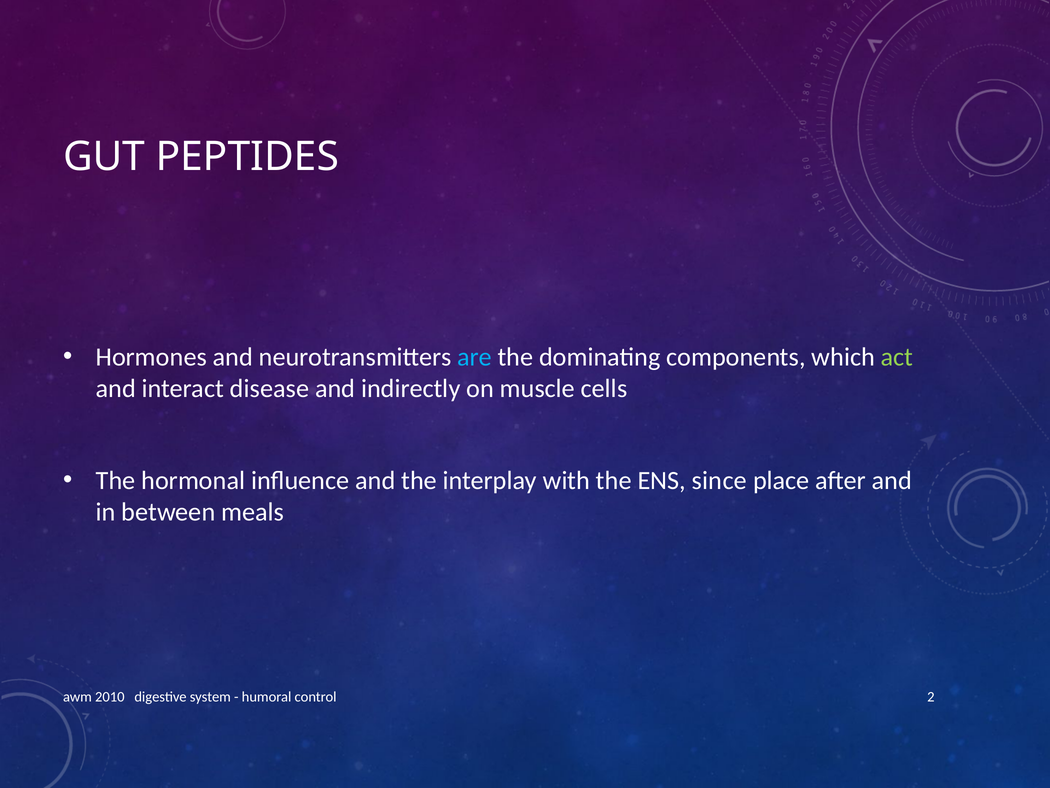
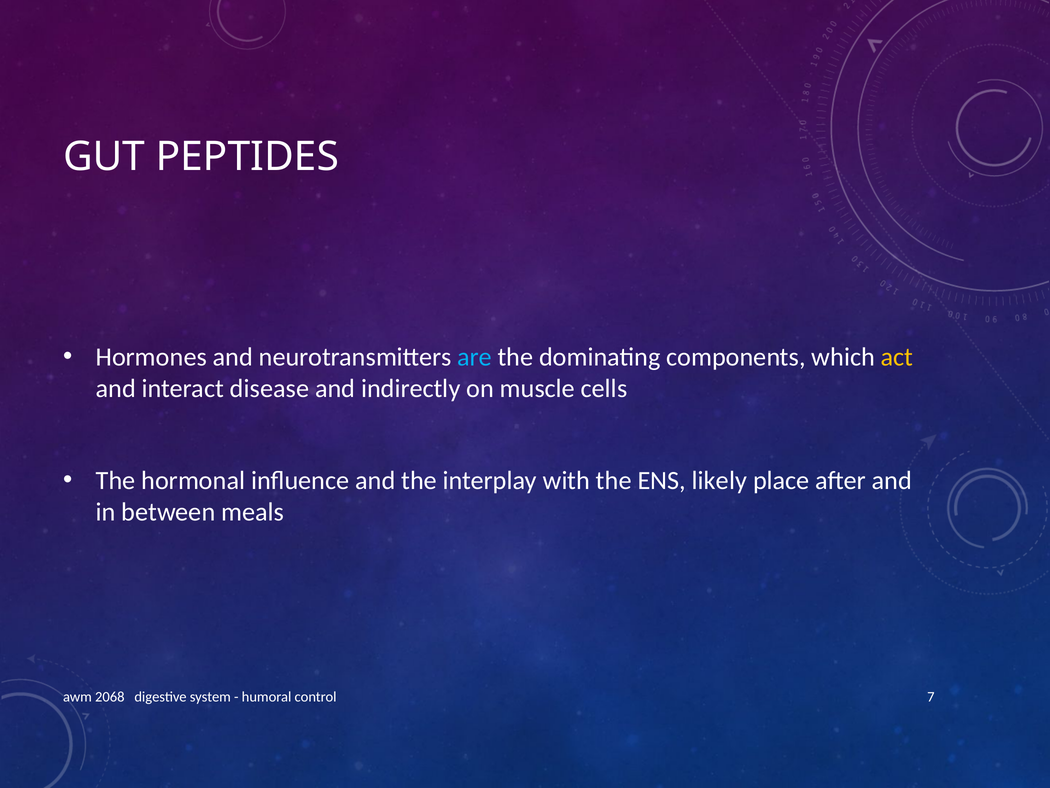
act colour: light green -> yellow
since: since -> likely
2010: 2010 -> 2068
2: 2 -> 7
